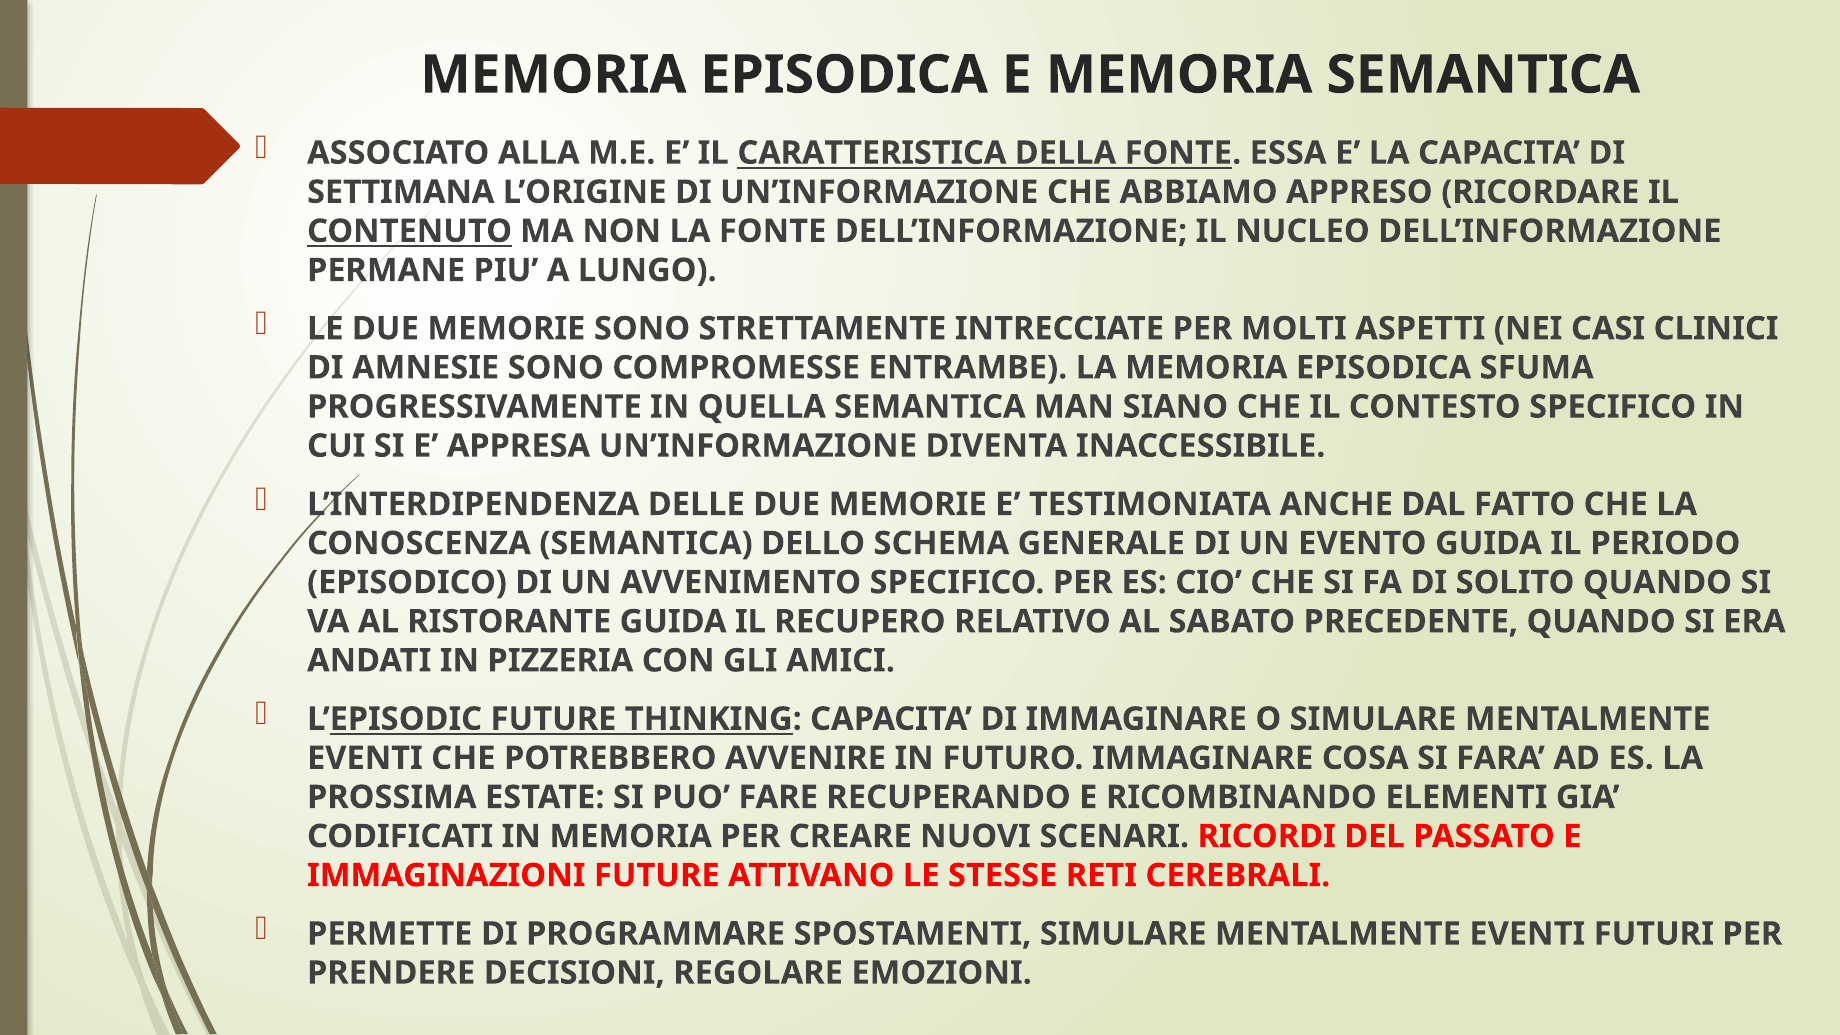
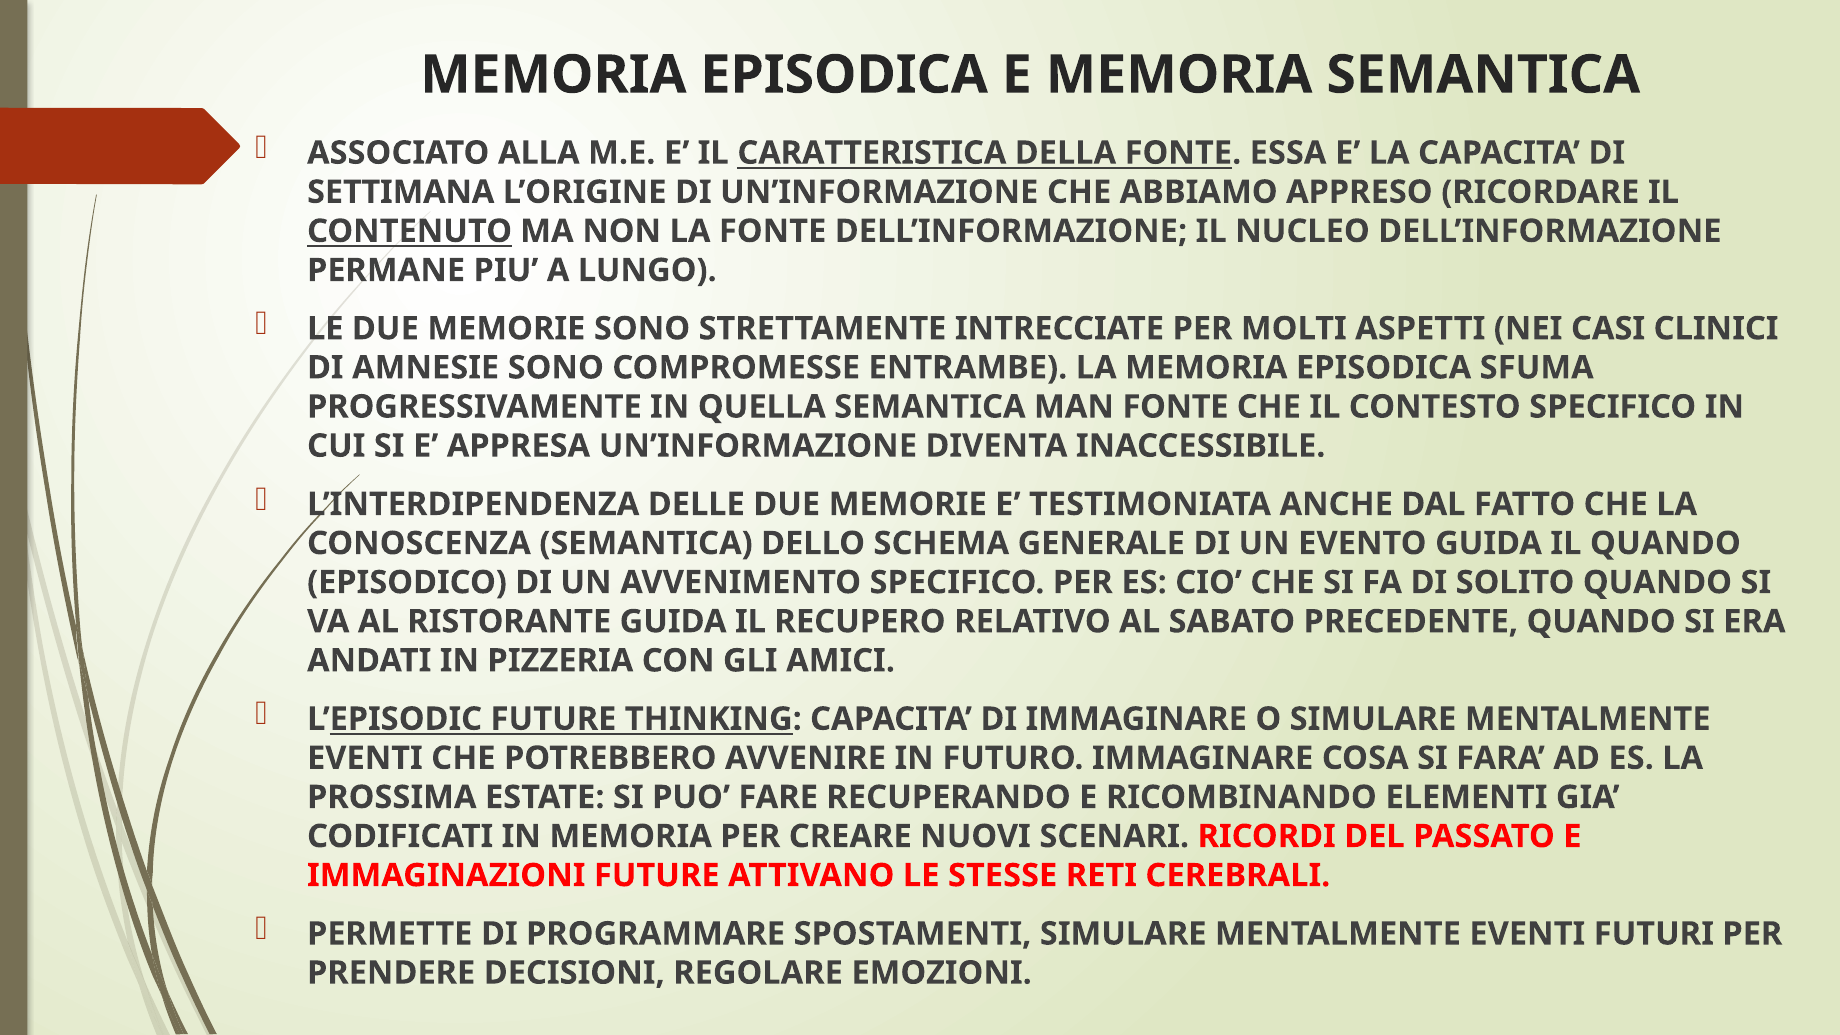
MAN SIANO: SIANO -> FONTE
IL PERIODO: PERIODO -> QUANDO
